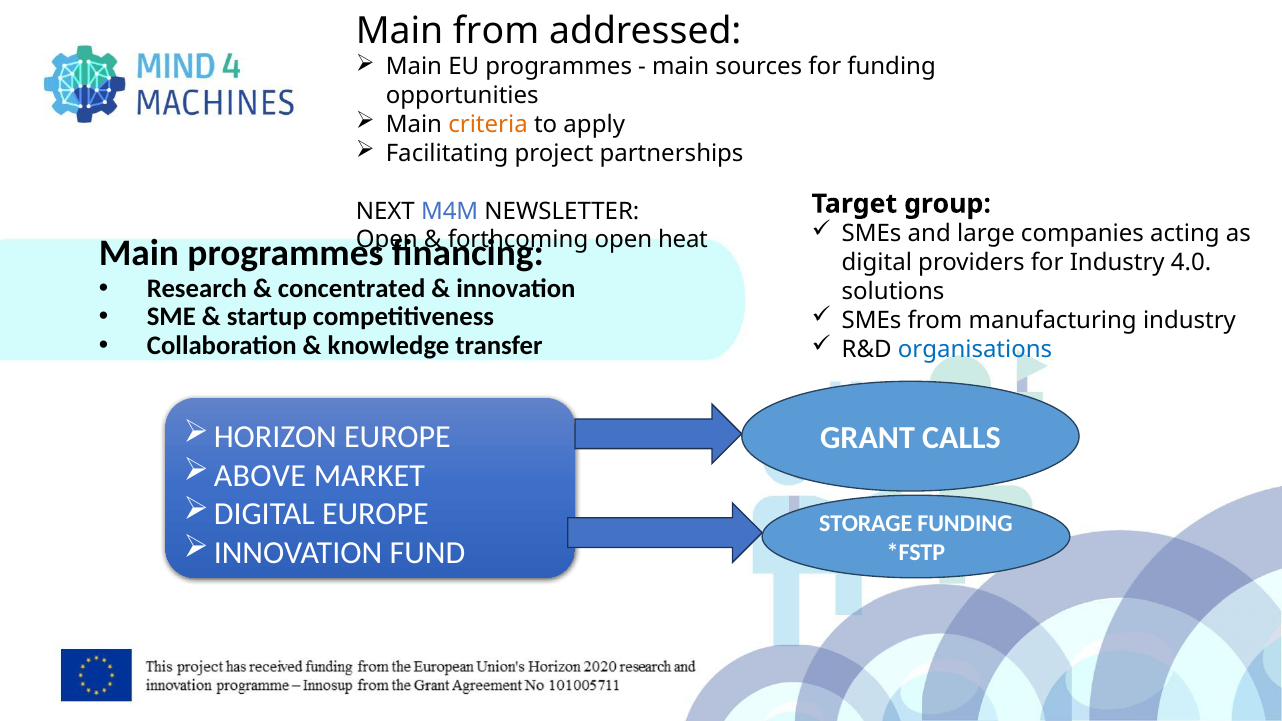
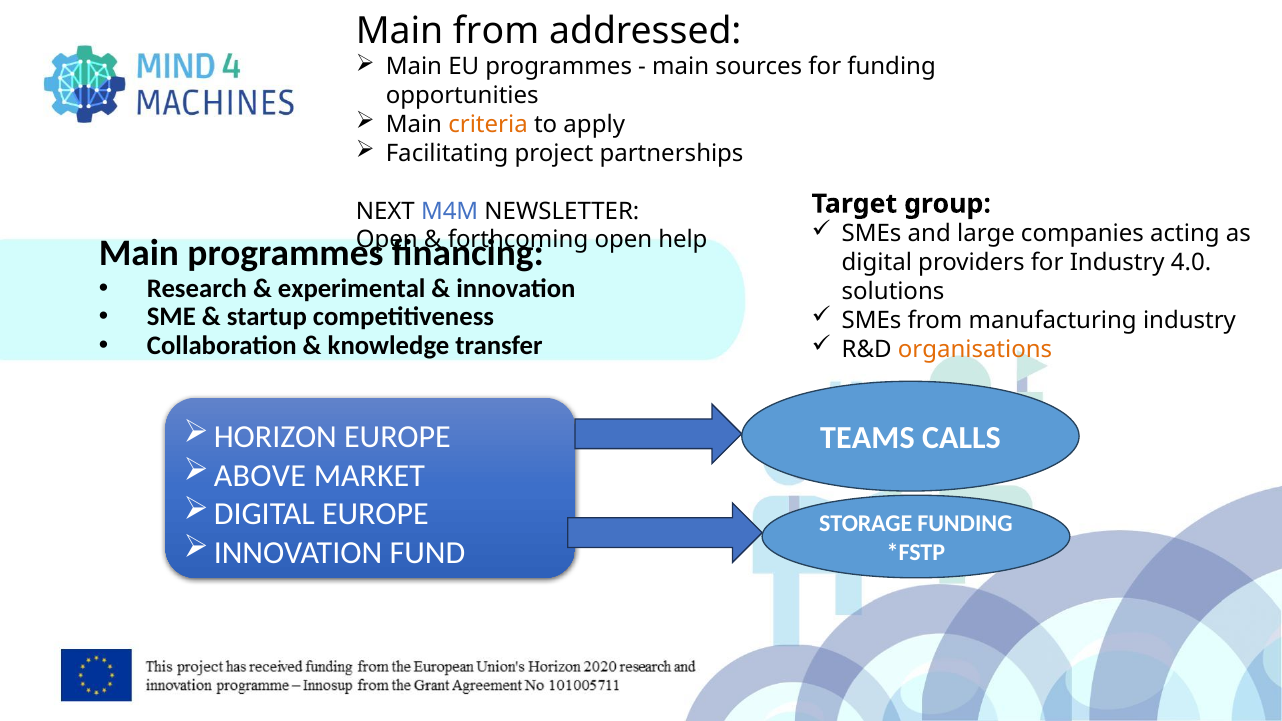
heat: heat -> help
concentrated: concentrated -> experimental
organisations colour: blue -> orange
GRANT: GRANT -> TEAMS
